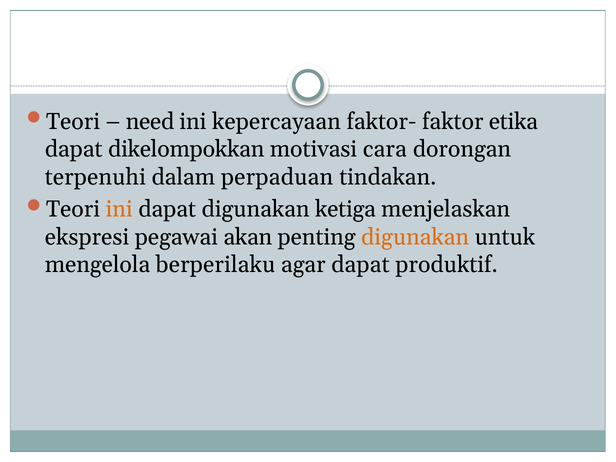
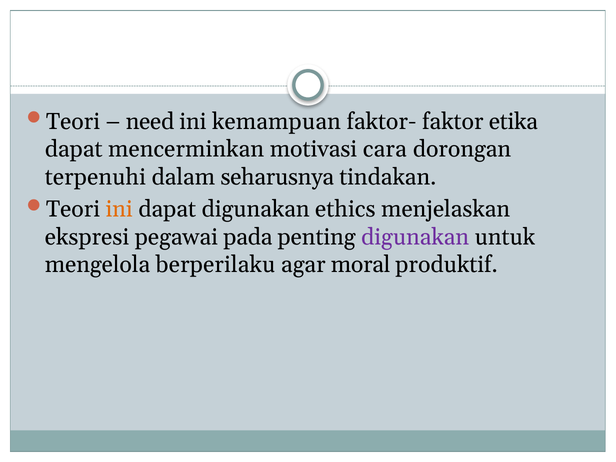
kepercayaan: kepercayaan -> kemampuan
dikelompokkan: dikelompokkan -> mencerminkan
perpaduan: perpaduan -> seharusnya
ketiga: ketiga -> ethics
akan: akan -> pada
digunakan at (415, 237) colour: orange -> purple
agar dapat: dapat -> moral
